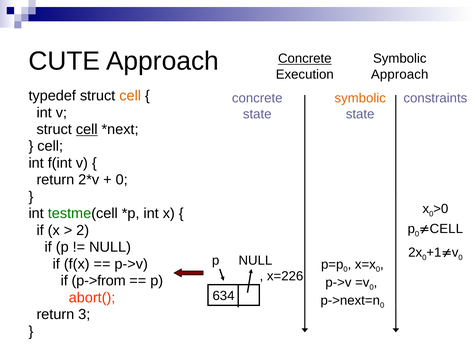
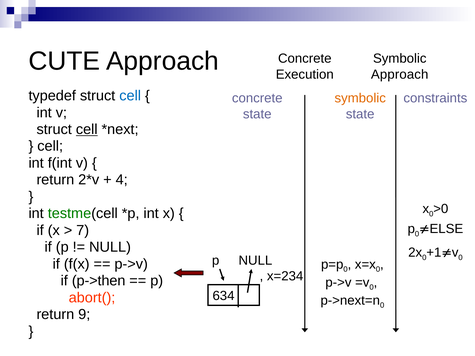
Concrete at (305, 59) underline: present -> none
cell at (130, 96) colour: orange -> blue
0 at (122, 180): 0 -> 4
CELL at (446, 229): CELL -> ELSE
2: 2 -> 7
x=226: x=226 -> x=234
p->from: p->from -> p->then
3: 3 -> 9
